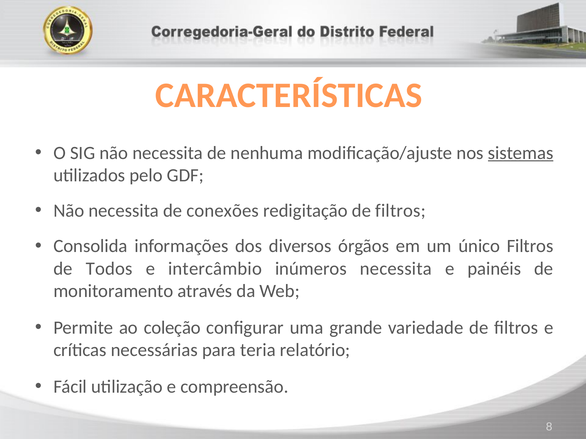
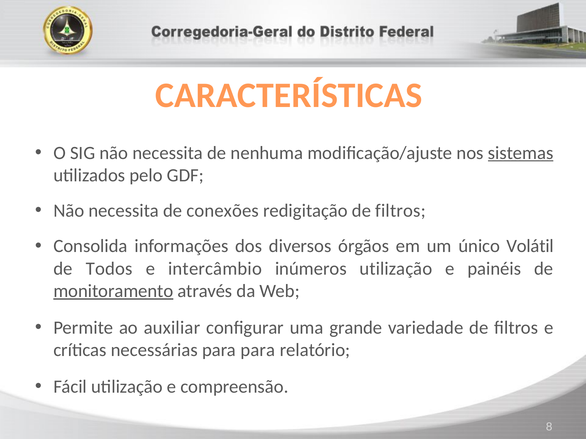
único Filtros: Filtros -> Volátil
inúmeros necessita: necessita -> utilização
monitoramento underline: none -> present
coleção: coleção -> auxiliar
para teria: teria -> para
